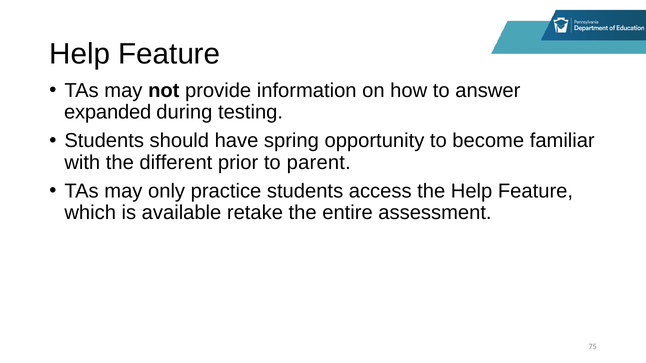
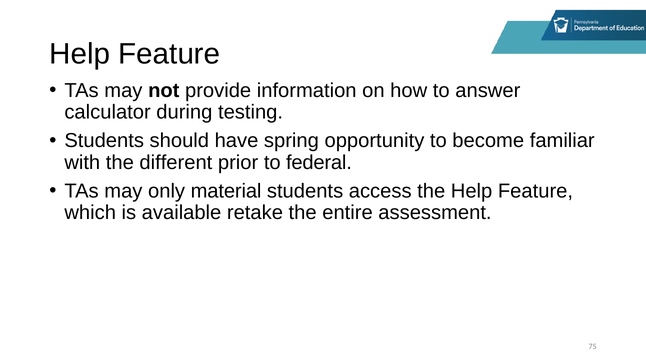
expanded: expanded -> calculator
parent: parent -> federal
practice: practice -> material
